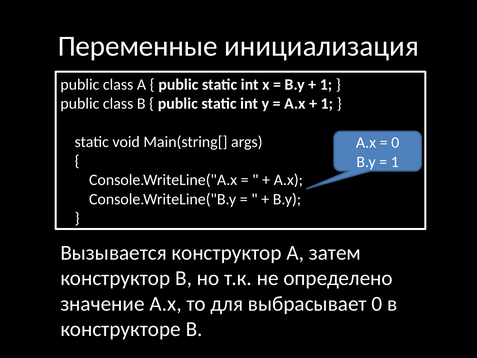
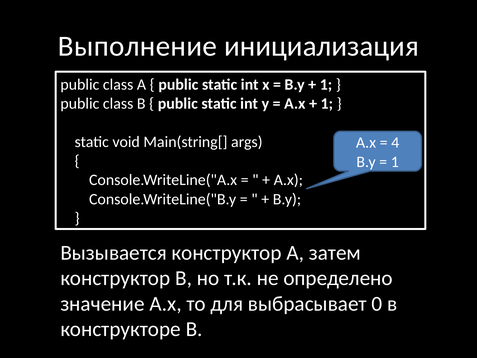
Переменные: Переменные -> Выполнение
0 at (395, 143): 0 -> 4
